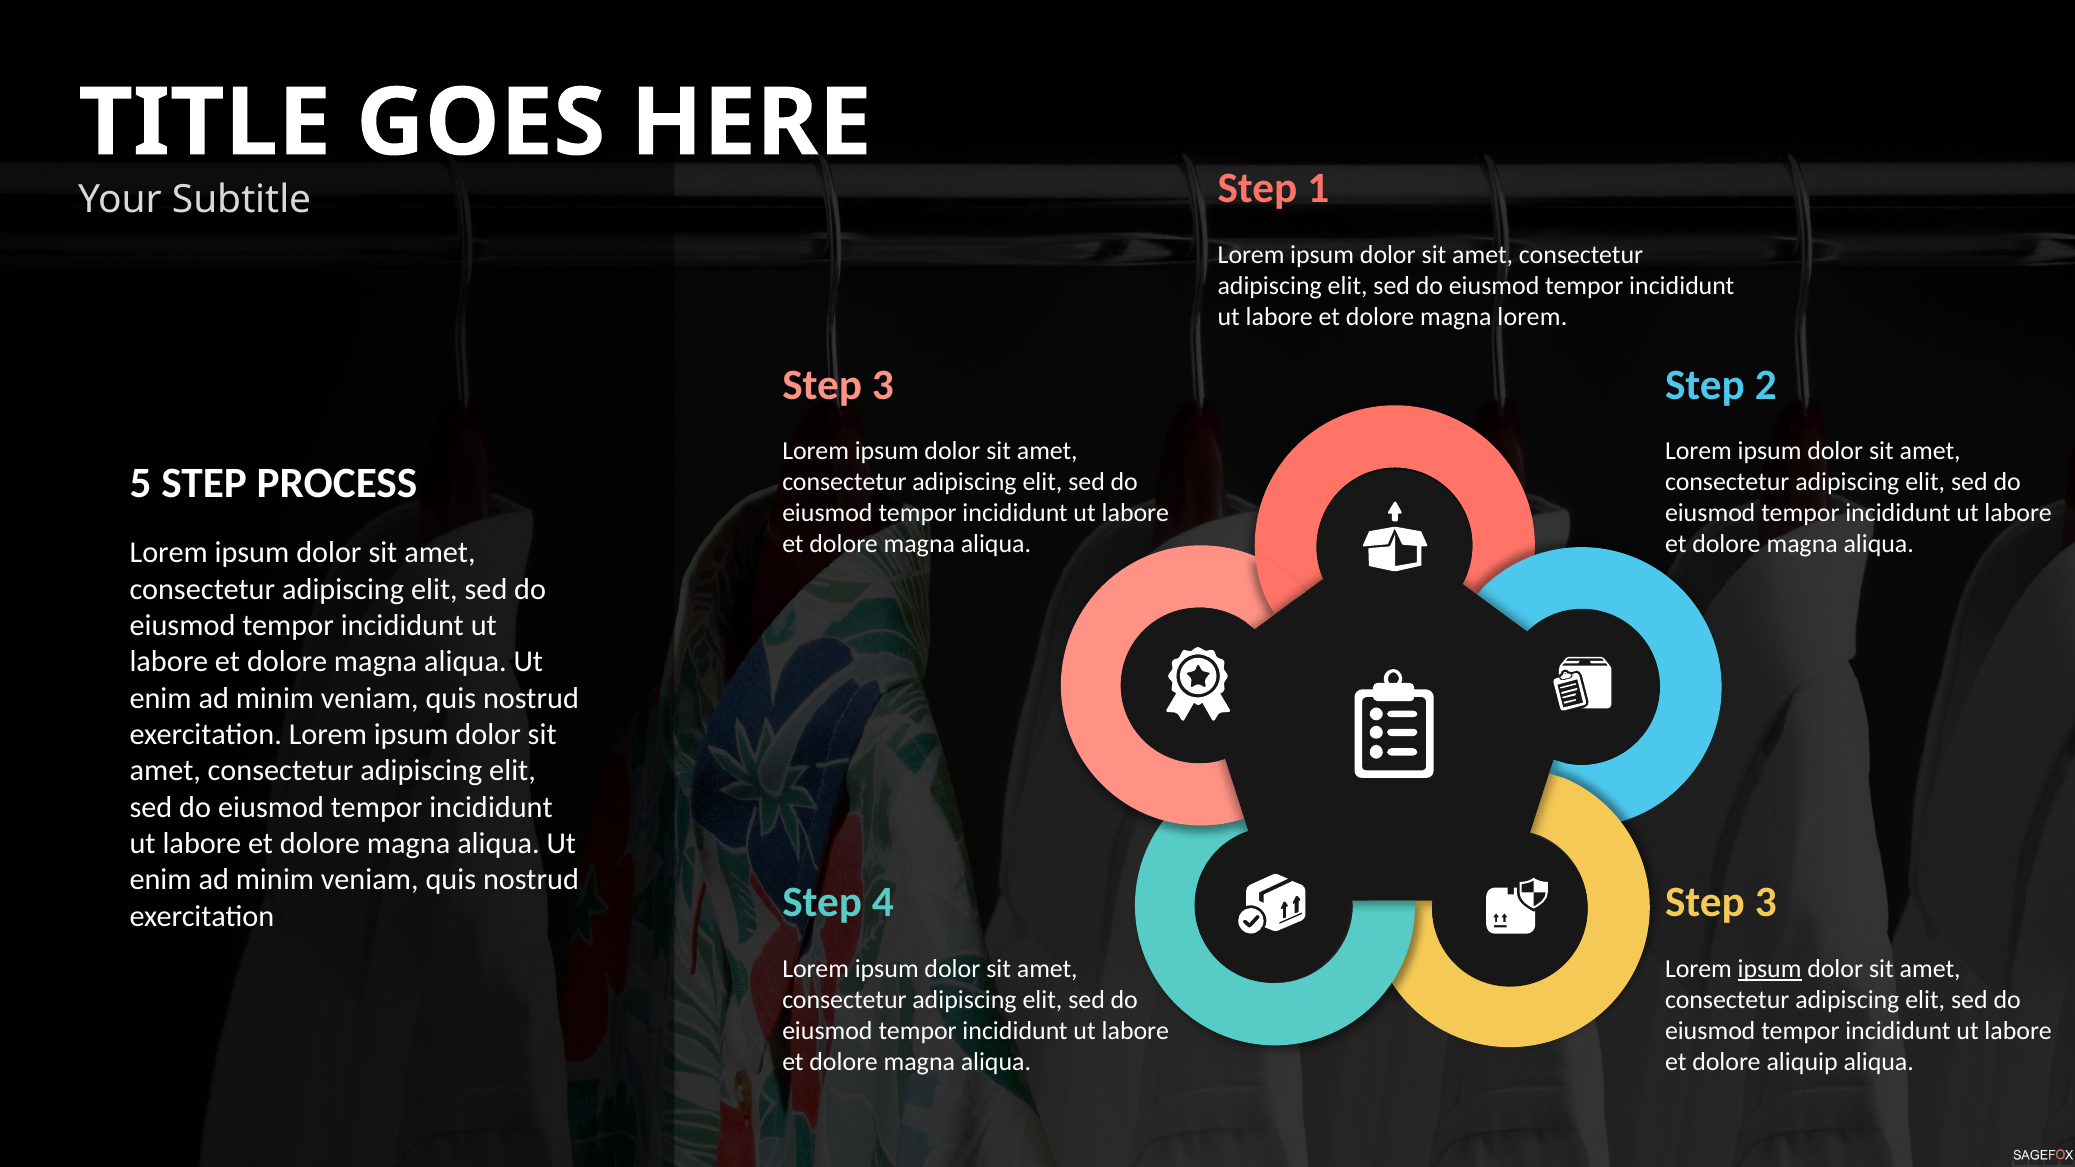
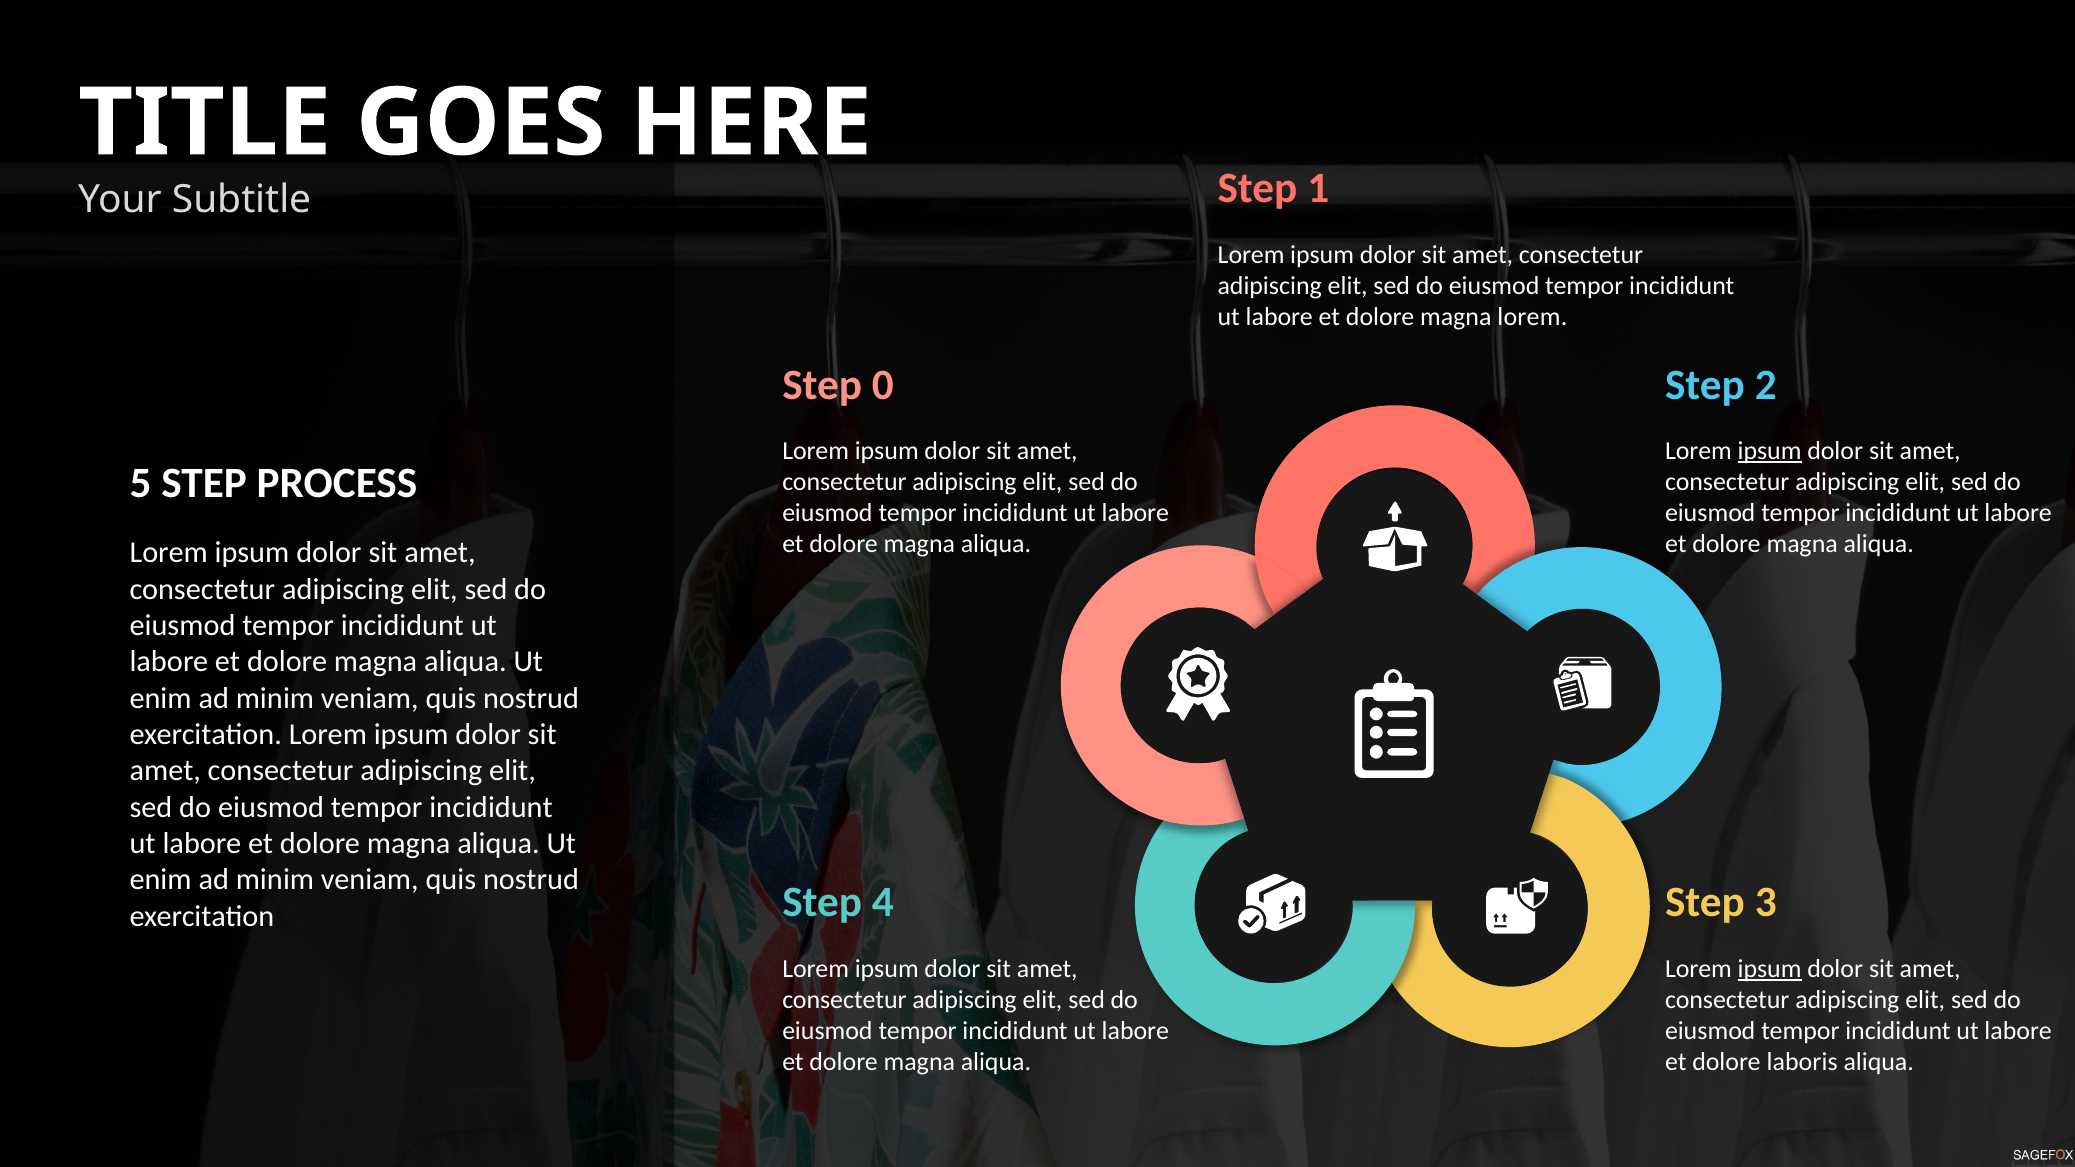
3 at (883, 385): 3 -> 0
ipsum at (1770, 451) underline: none -> present
aliquip: aliquip -> laboris
